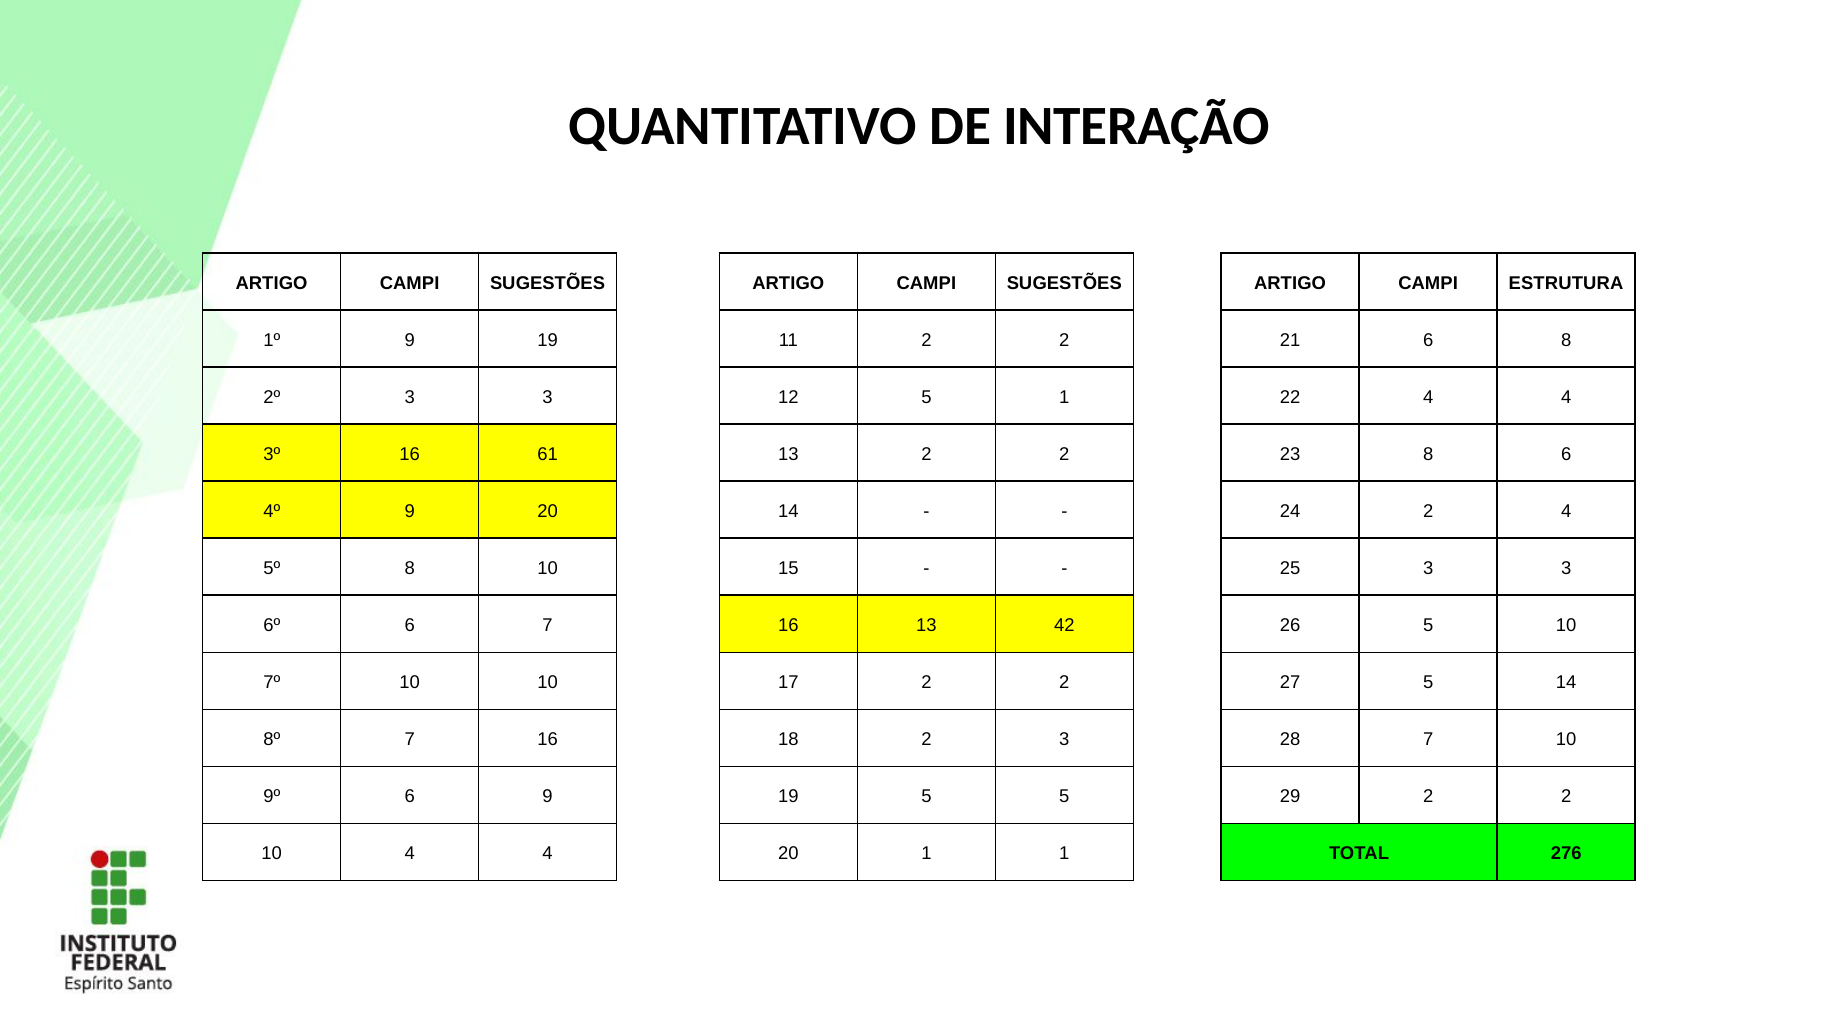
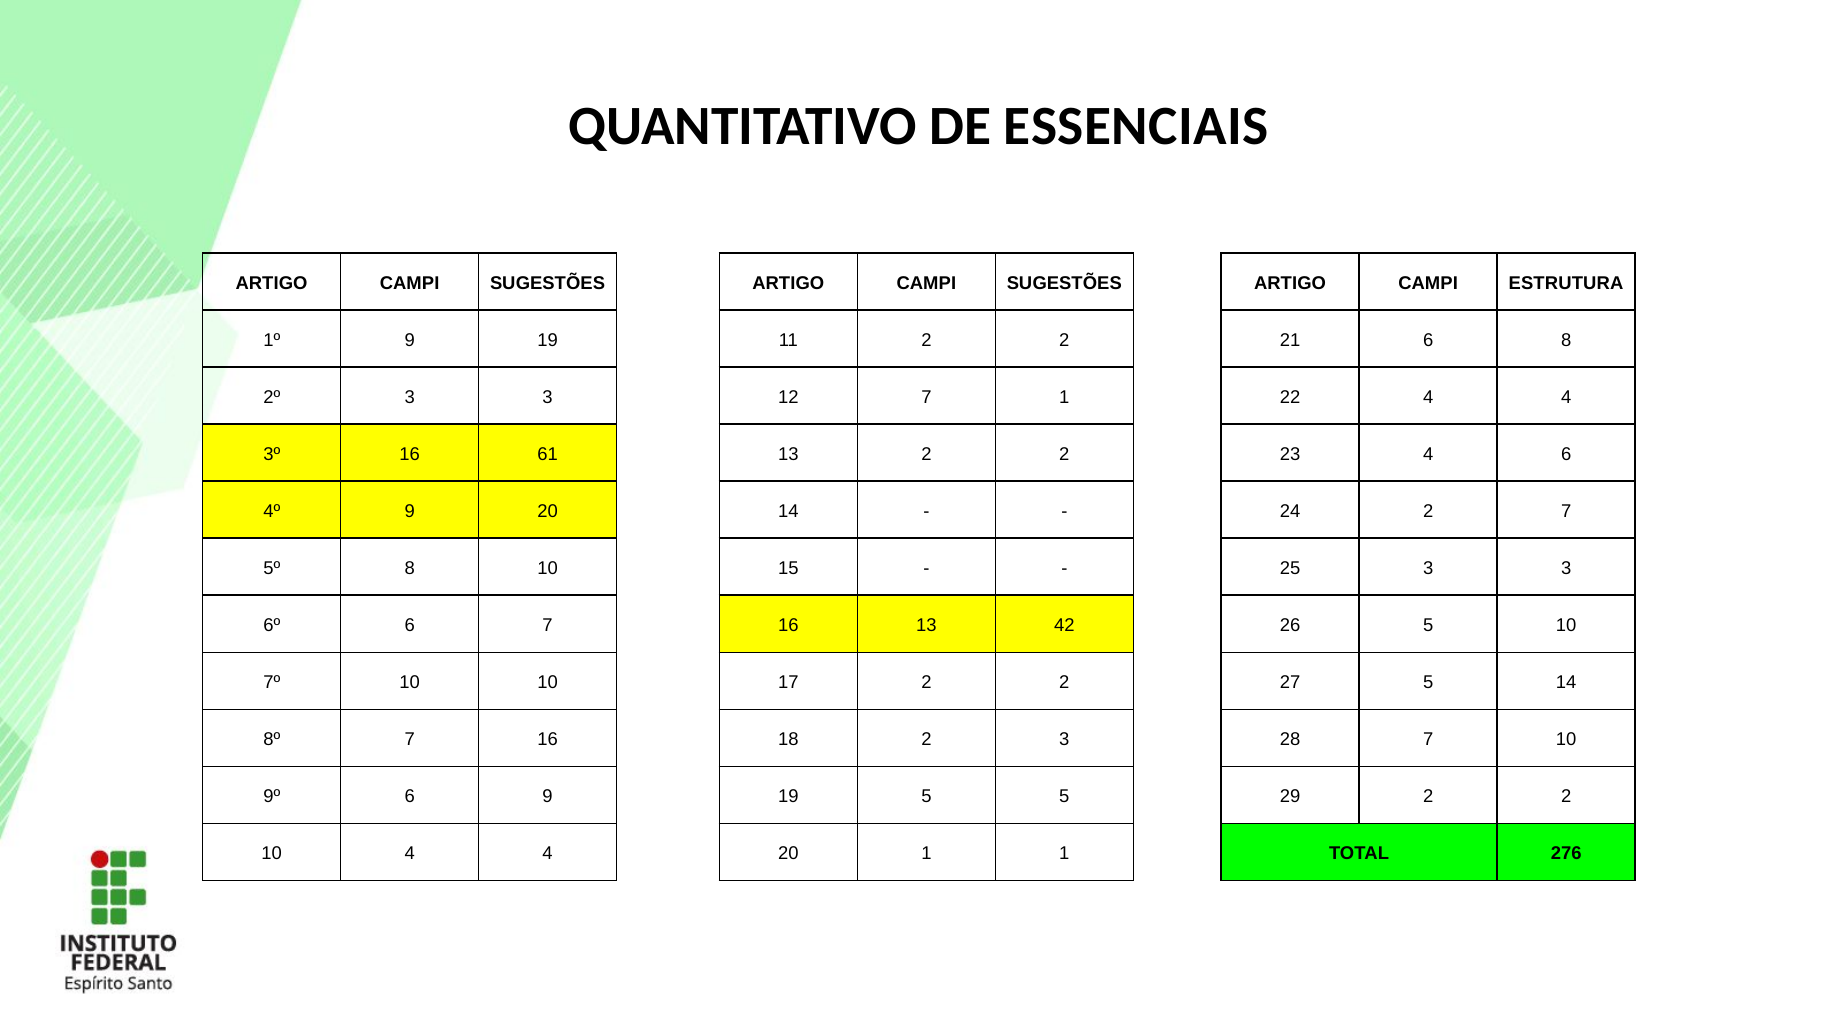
INTERAÇÃO: INTERAÇÃO -> ESSENCIAIS
12 5: 5 -> 7
23 8: 8 -> 4
2 4: 4 -> 7
